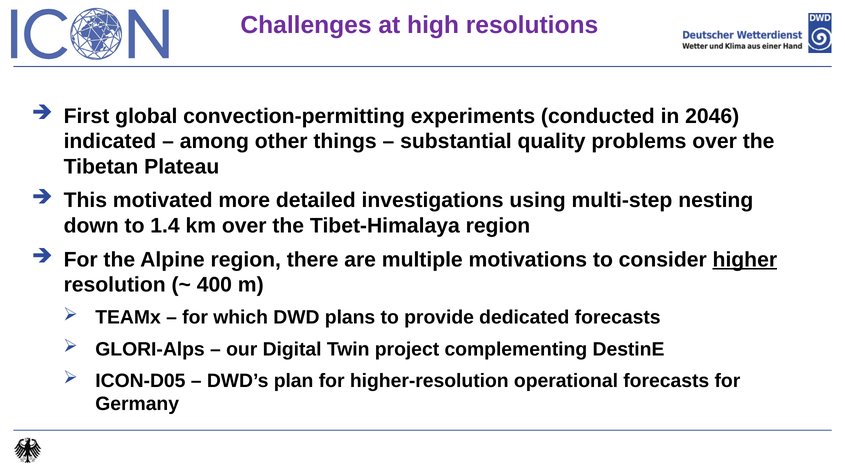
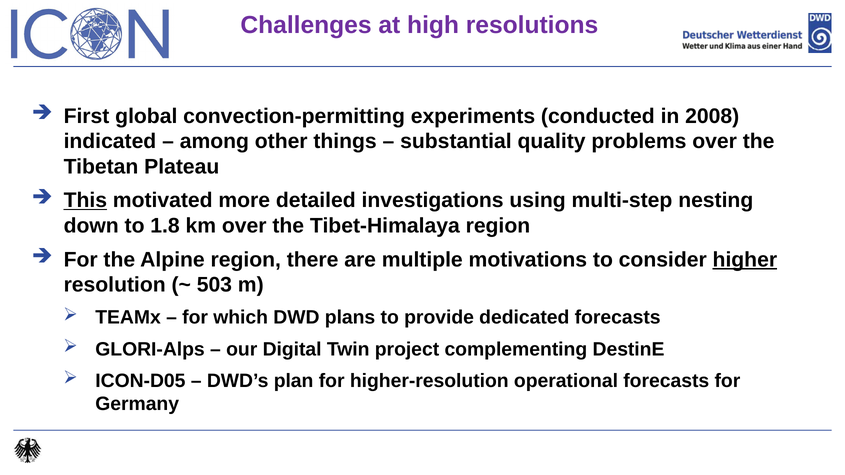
2046: 2046 -> 2008
This underline: none -> present
1.4: 1.4 -> 1.8
400: 400 -> 503
